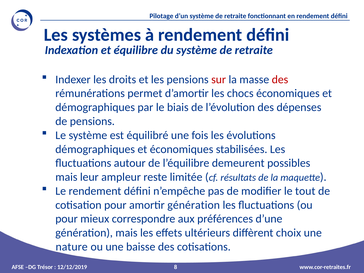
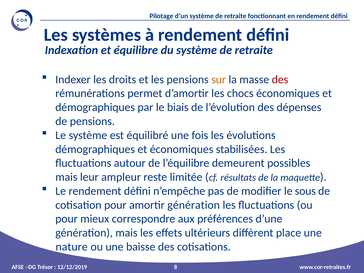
sur colour: red -> orange
tout: tout -> sous
choix: choix -> place
